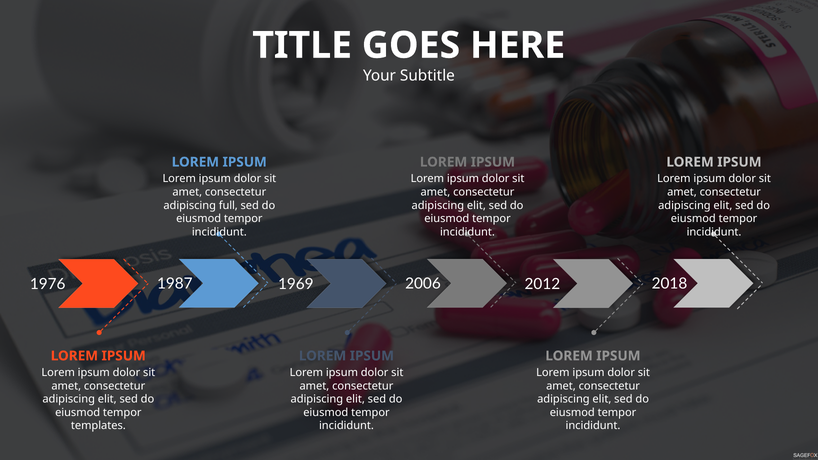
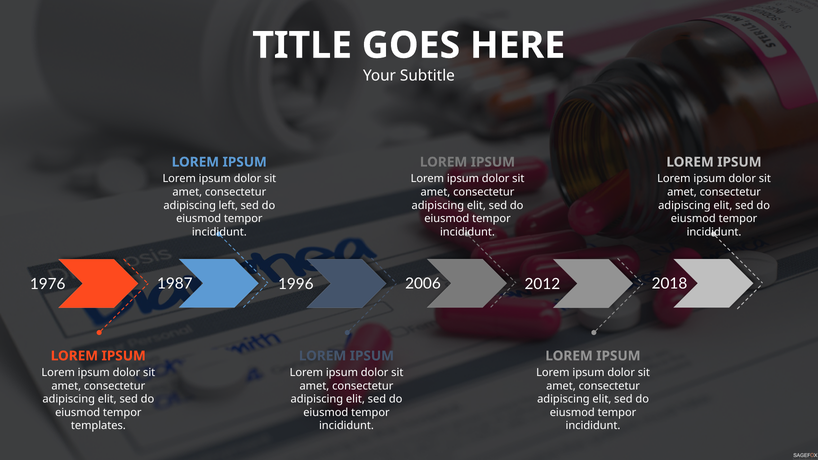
full: full -> left
1969: 1969 -> 1996
